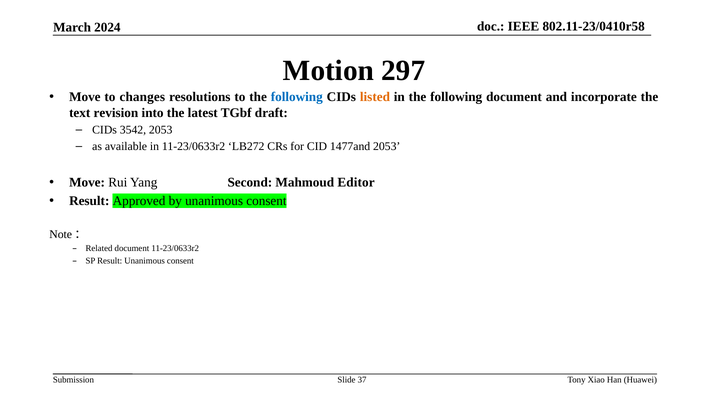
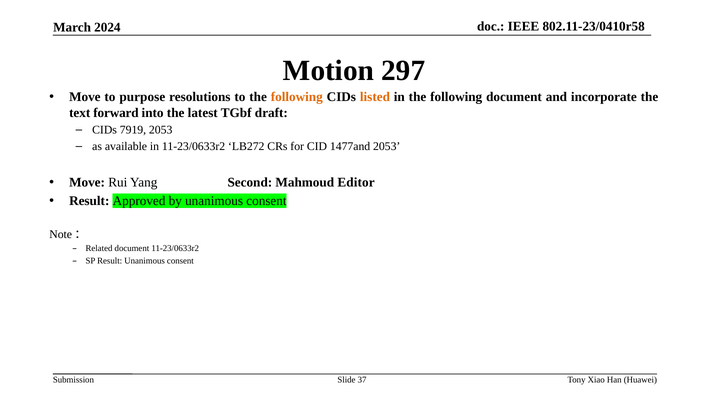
changes: changes -> purpose
following at (297, 97) colour: blue -> orange
revision: revision -> forward
3542: 3542 -> 7919
